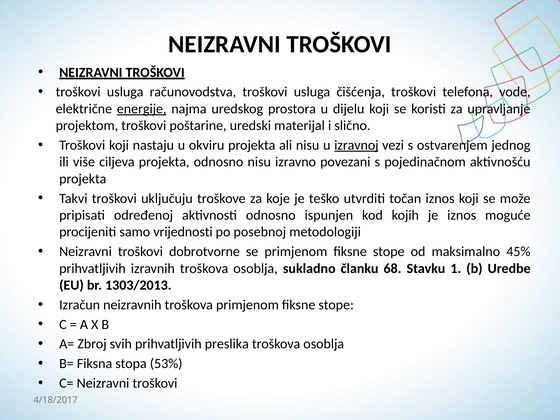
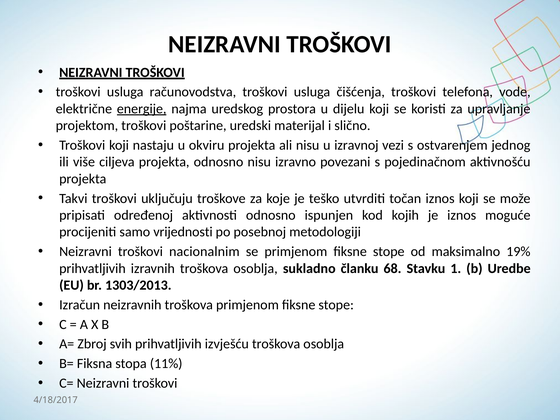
izravnoj underline: present -> none
dobrotvorne: dobrotvorne -> nacionalnim
45%: 45% -> 19%
preslika: preslika -> izvješću
53%: 53% -> 11%
